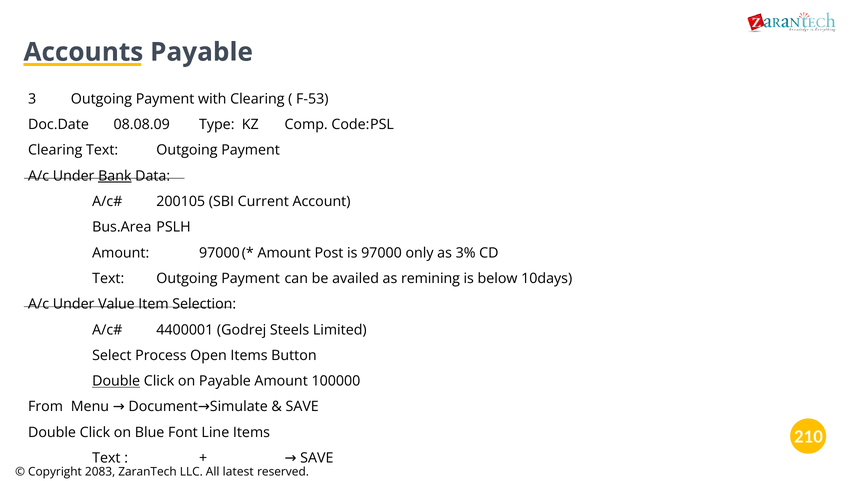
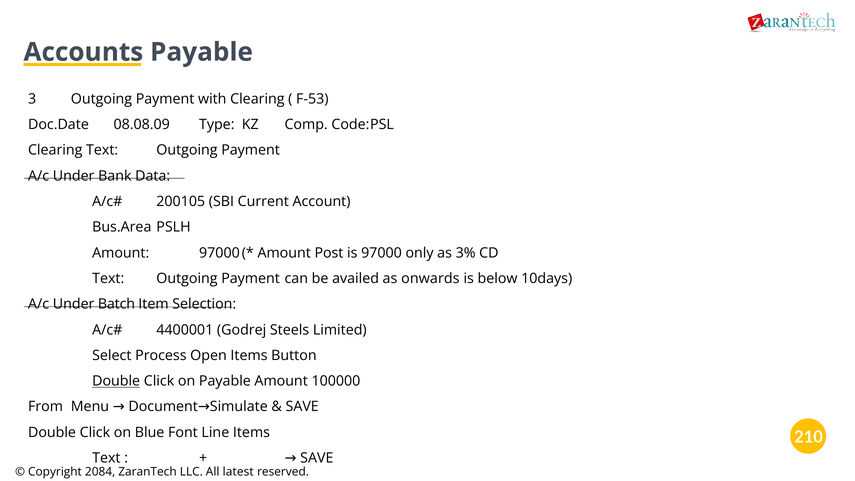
Bank underline: present -> none
remining: remining -> onwards
Value: Value -> Batch
2083: 2083 -> 2084
